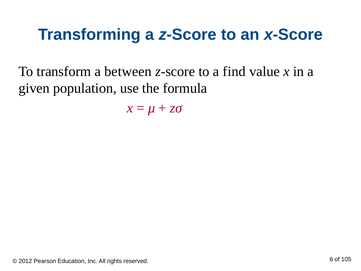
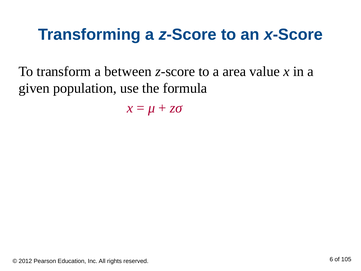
find: find -> area
